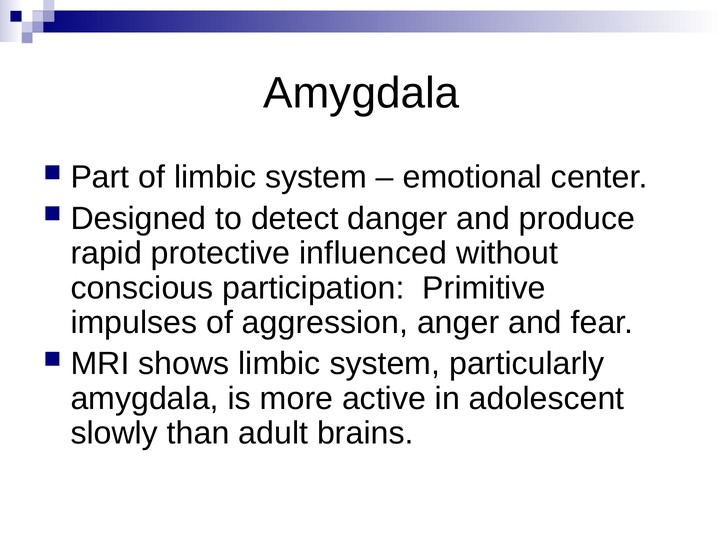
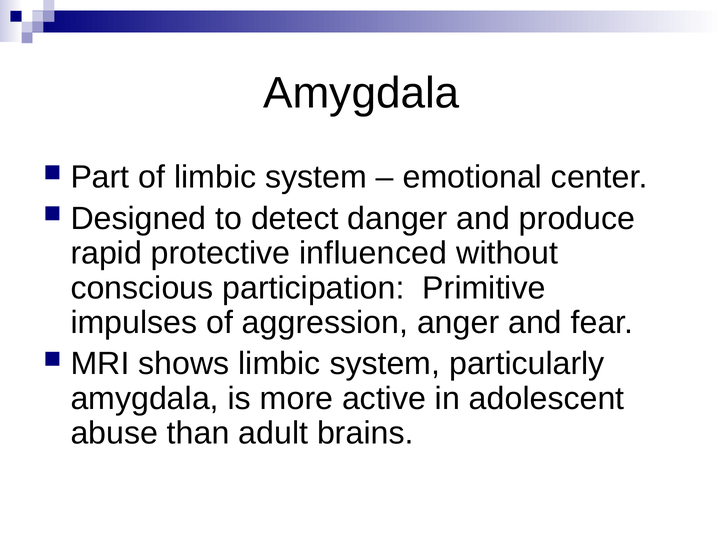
slowly: slowly -> abuse
